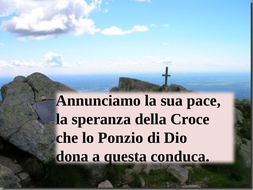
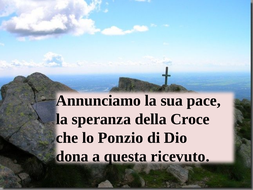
conduca: conduca -> ricevuto
